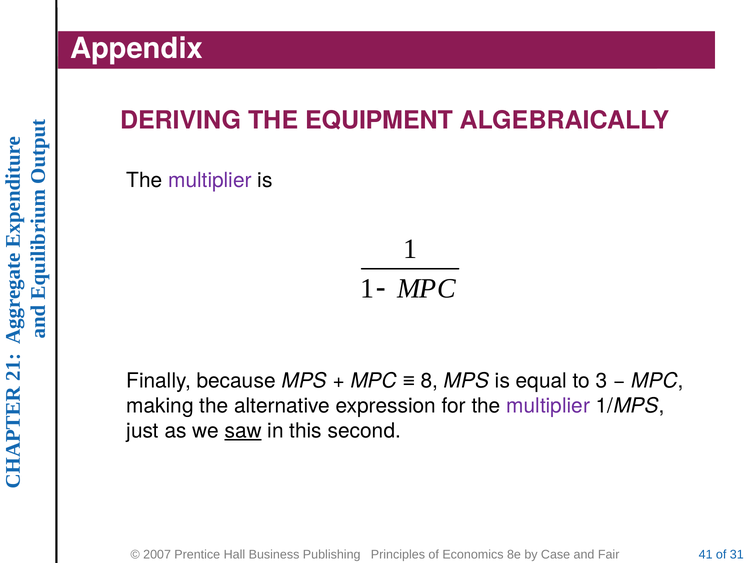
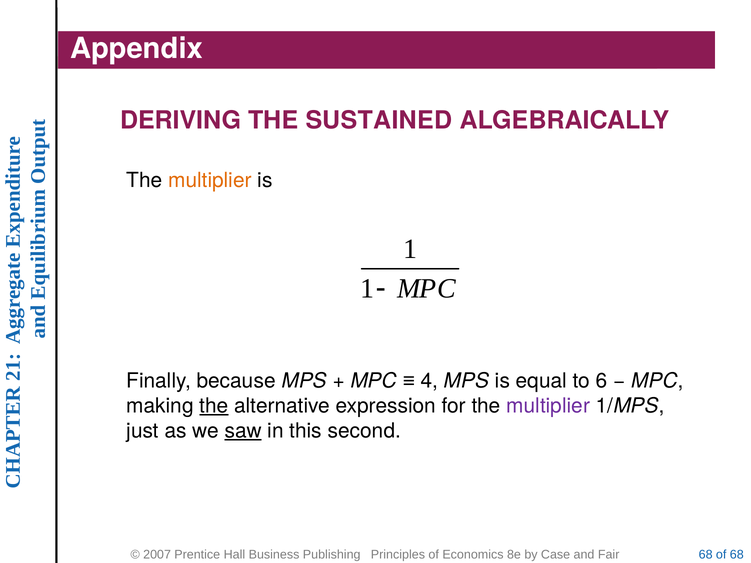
EQUIPMENT: EQUIPMENT -> SUSTAINED
multiplier at (210, 180) colour: purple -> orange
3: 3 -> 6
8: 8 -> 4
the at (214, 406) underline: none -> present
41 at (706, 555): 41 -> 68
of 31: 31 -> 68
